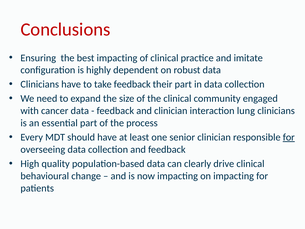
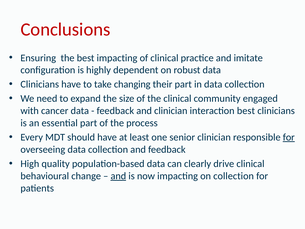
take feedback: feedback -> changing
interaction lung: lung -> best
and at (118, 176) underline: none -> present
on impacting: impacting -> collection
